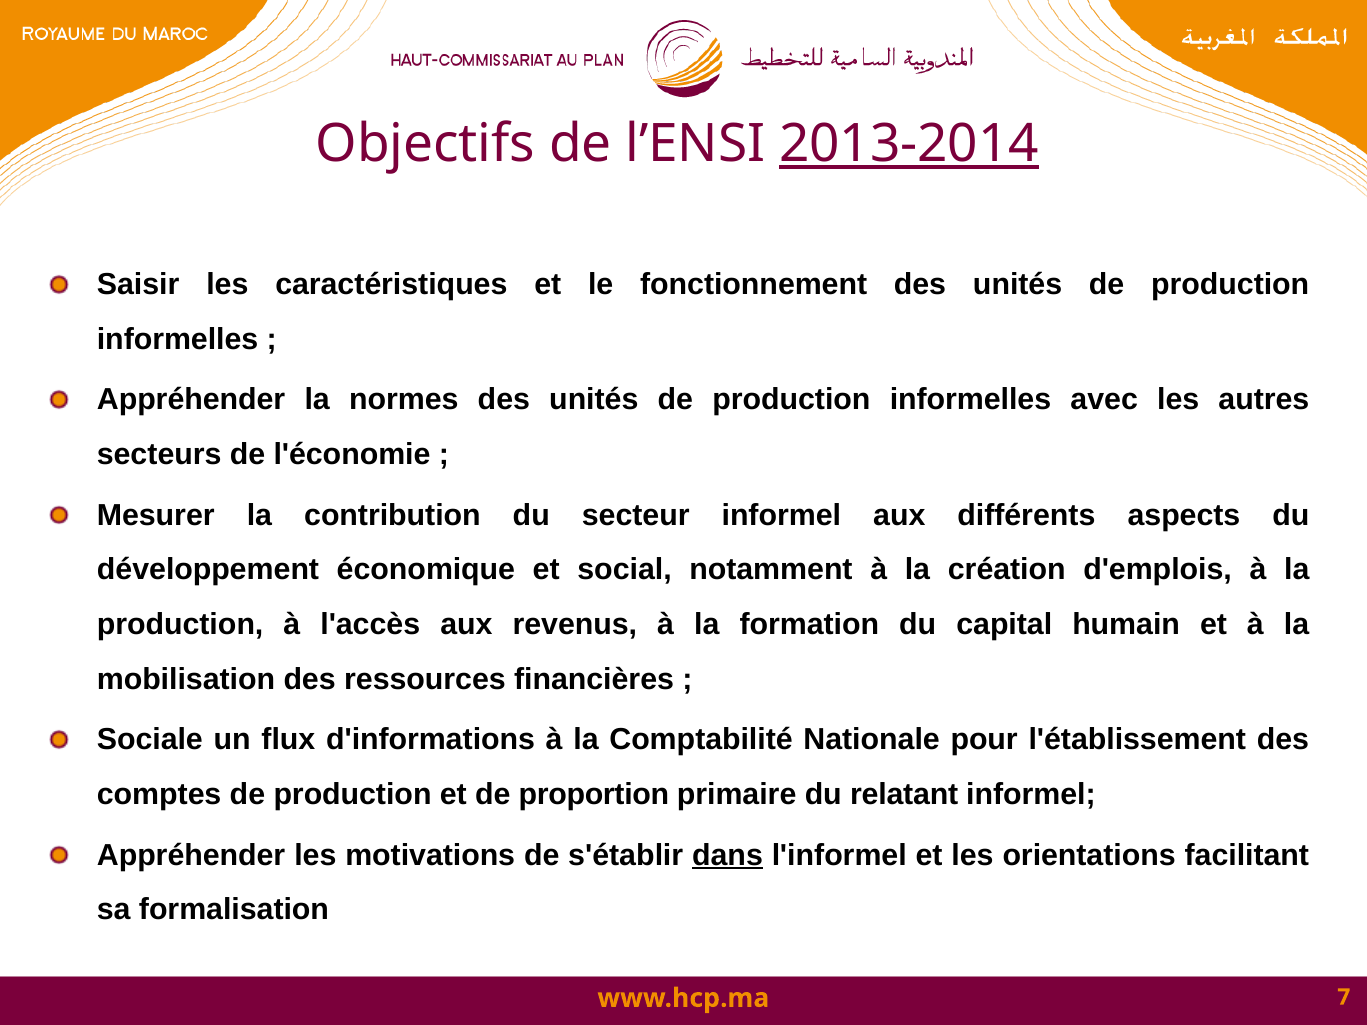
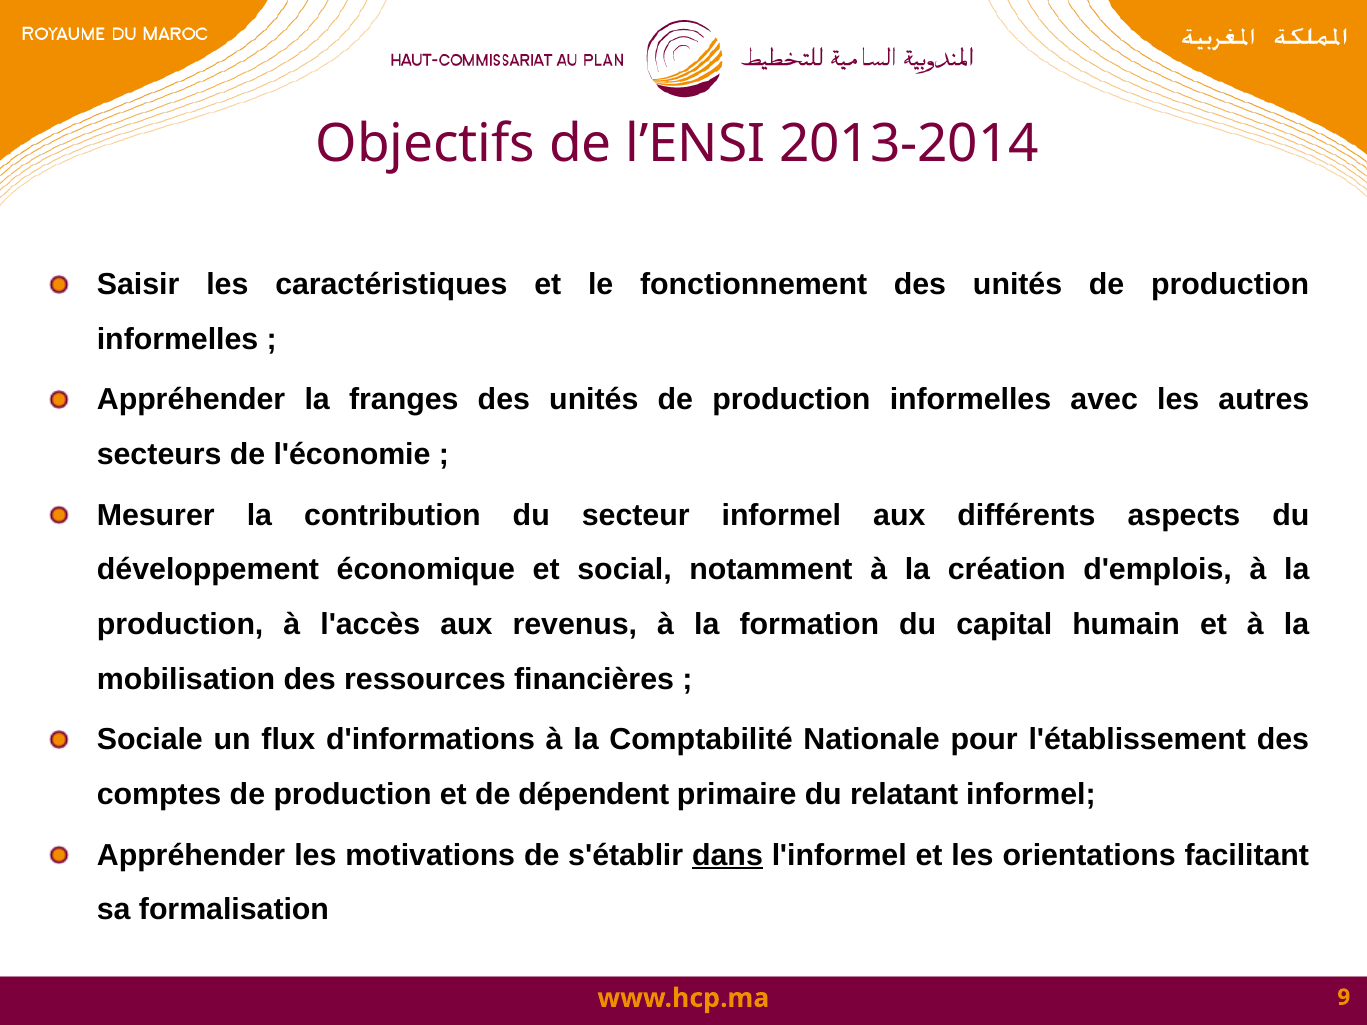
2013-2014 underline: present -> none
normes: normes -> franges
proportion: proportion -> dépendent
7: 7 -> 9
